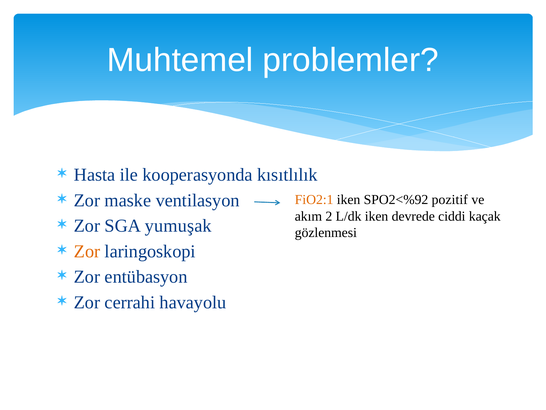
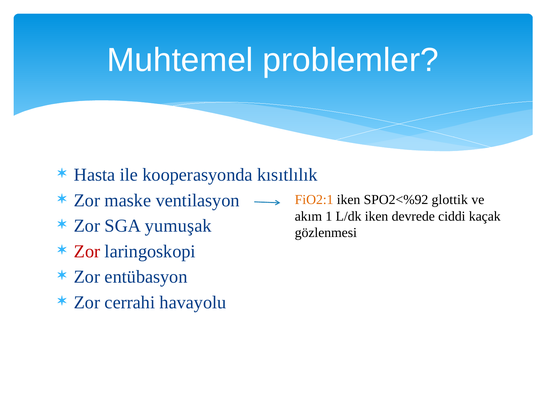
pozitif: pozitif -> glottik
2: 2 -> 1
Zor at (87, 251) colour: orange -> red
